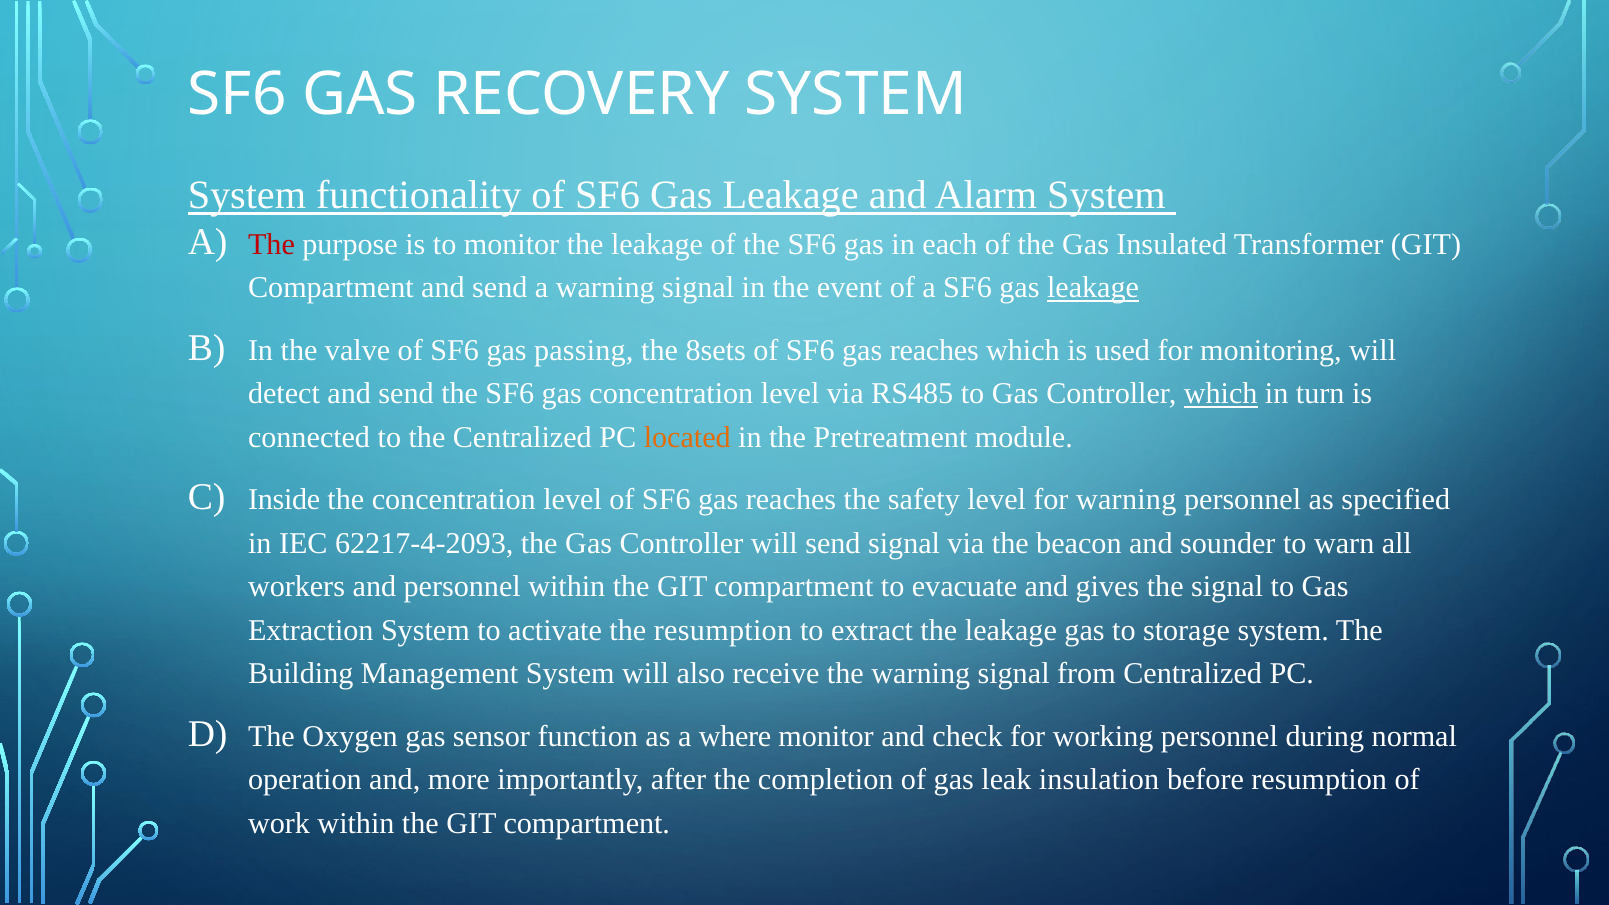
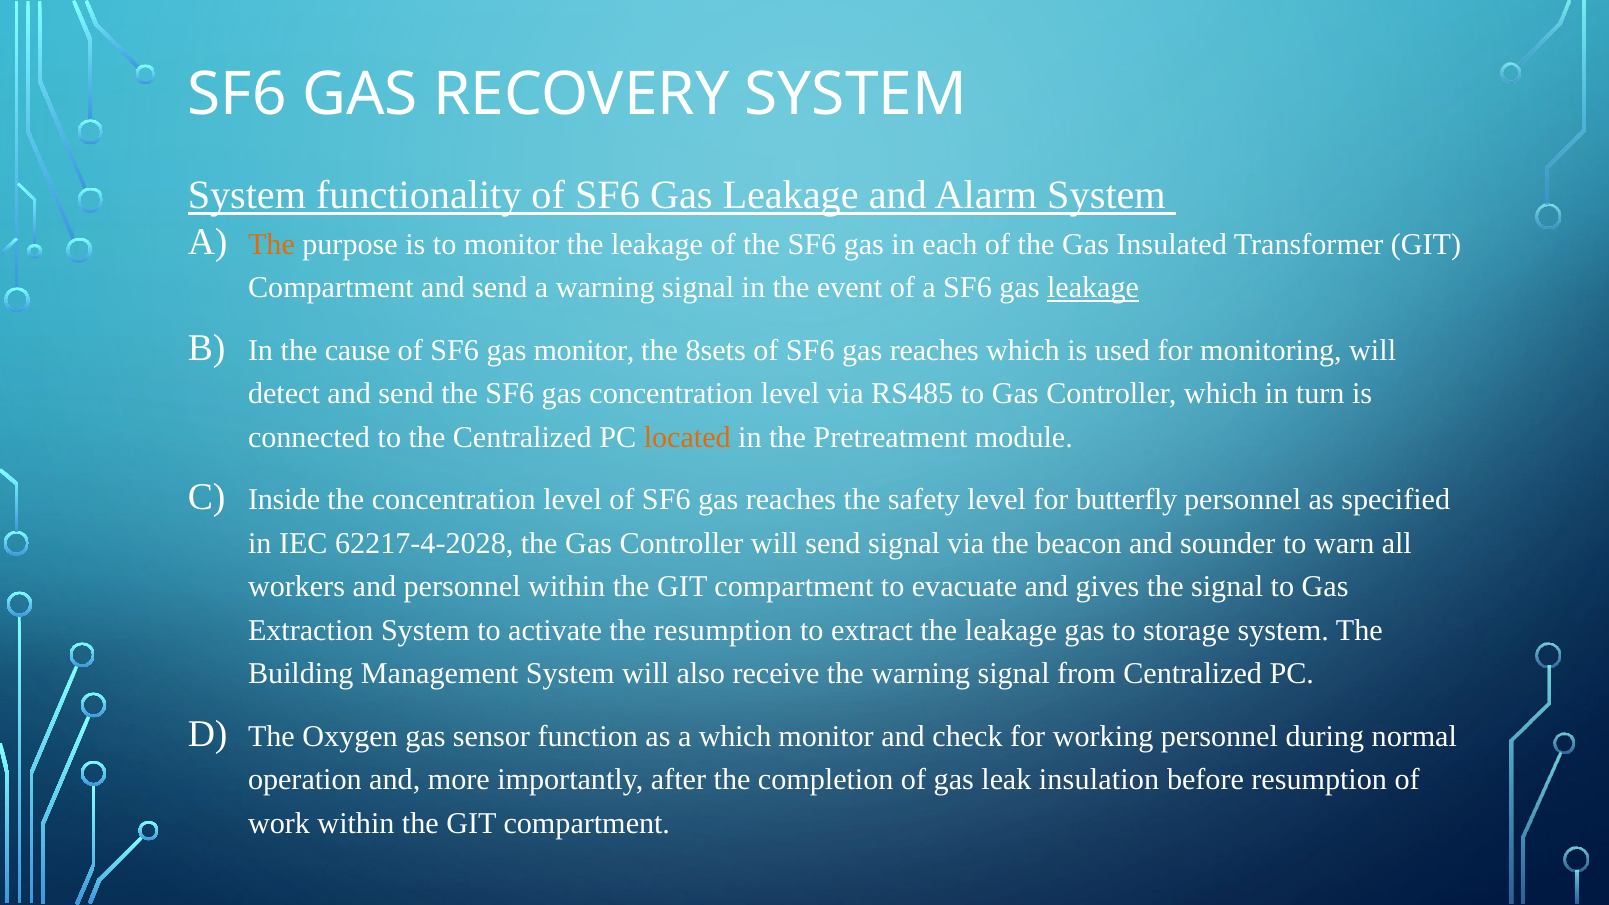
The at (271, 244) colour: red -> orange
valve: valve -> cause
gas passing: passing -> monitor
which at (1221, 394) underline: present -> none
for warning: warning -> butterfly
62217-4-2093: 62217-4-2093 -> 62217-4-2028
a where: where -> which
